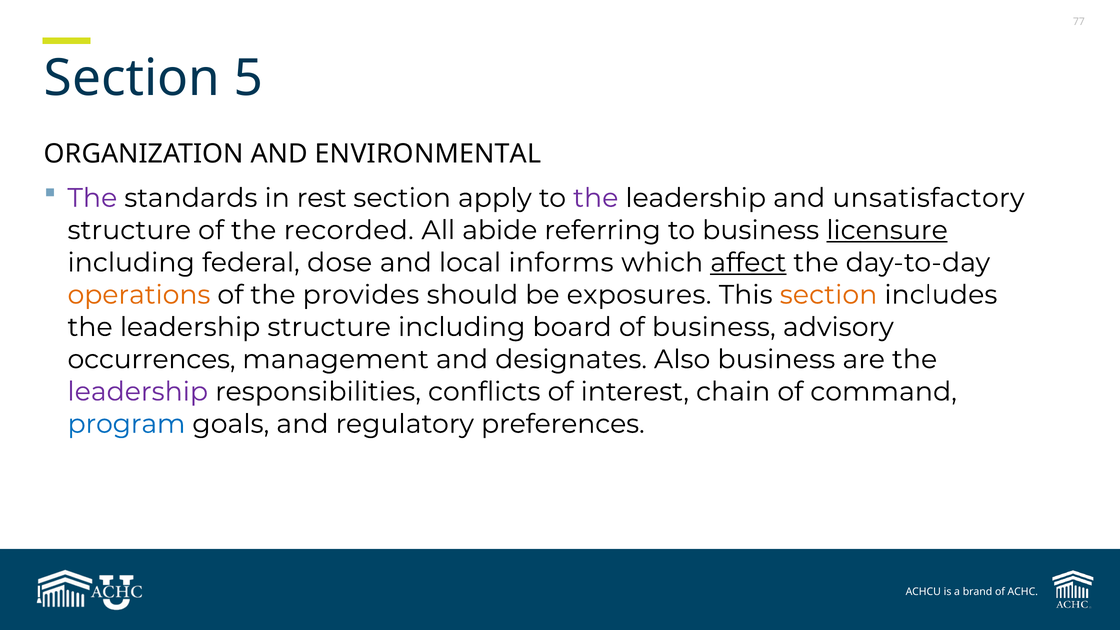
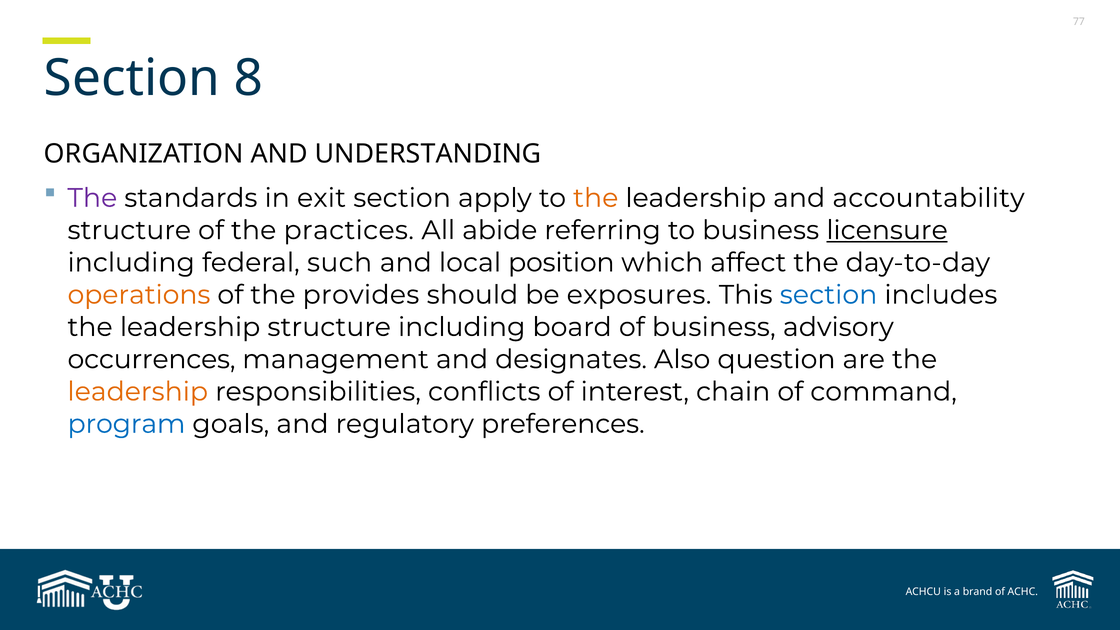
5: 5 -> 8
ENVIRONMENTAL: ENVIRONMENTAL -> UNDERSTANDING
rest: rest -> exit
the at (596, 198) colour: purple -> orange
unsatisfactory: unsatisfactory -> accountability
recorded: recorded -> practices
dose: dose -> such
informs: informs -> position
affect underline: present -> none
section at (829, 295) colour: orange -> blue
Also business: business -> question
leadership at (138, 392) colour: purple -> orange
